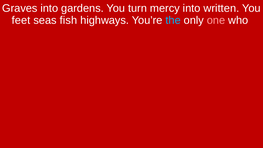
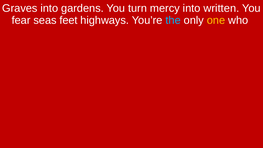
feet: feet -> fear
fish: fish -> feet
one colour: pink -> yellow
